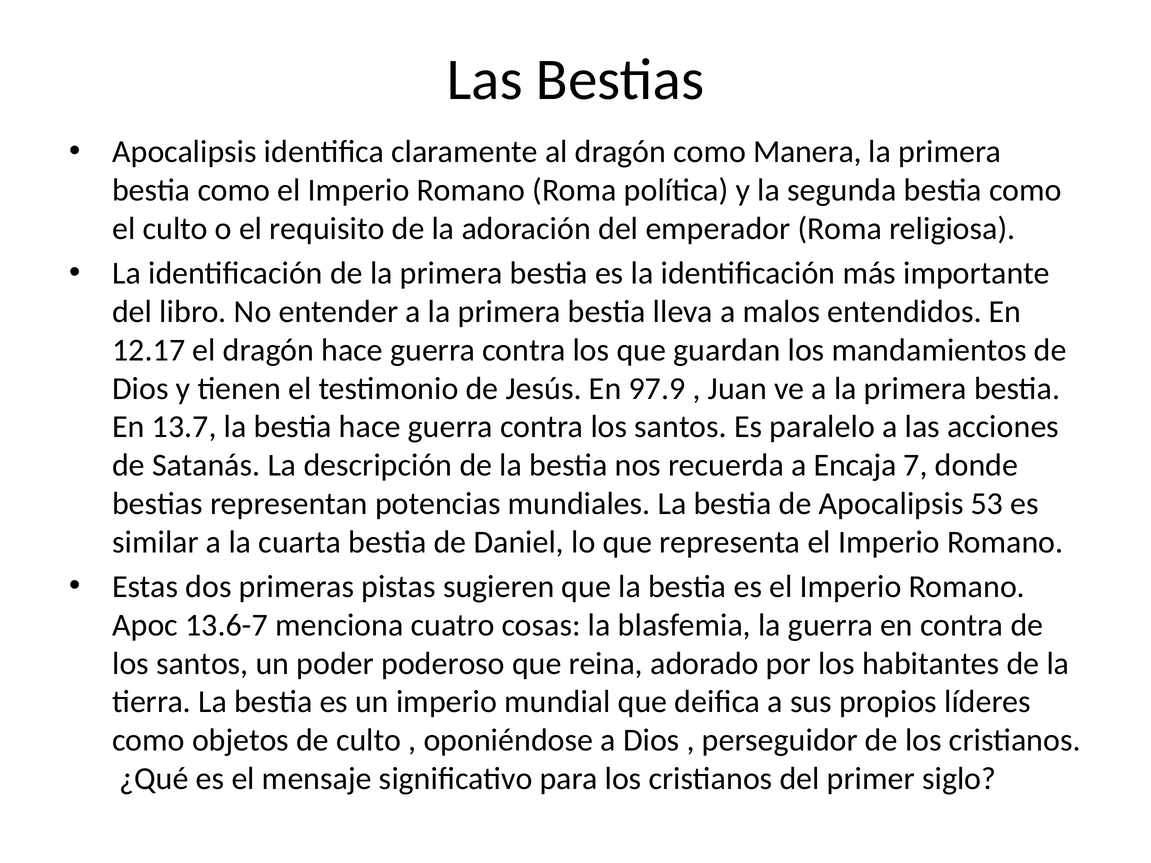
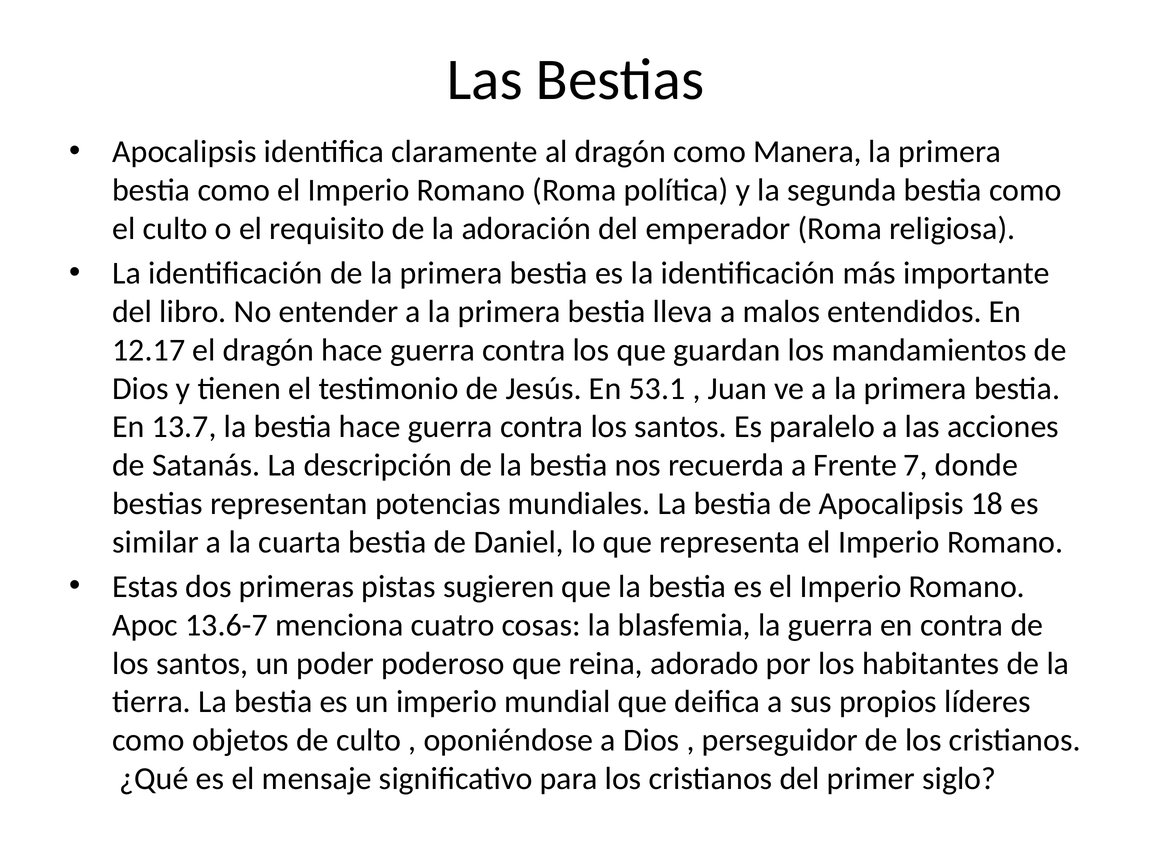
97.9: 97.9 -> 53.1
Encaja: Encaja -> Frente
53: 53 -> 18
